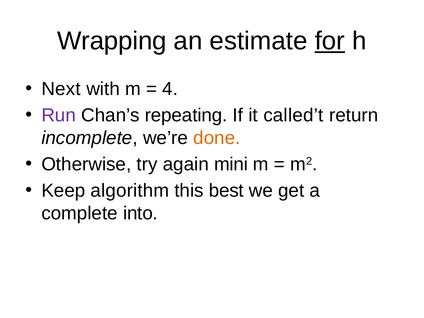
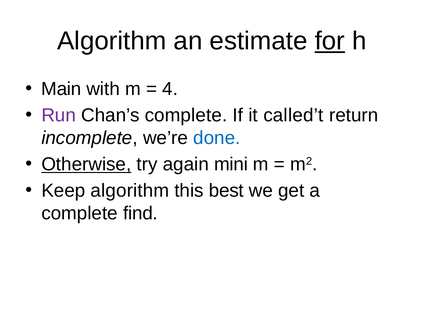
Wrapping at (112, 41): Wrapping -> Algorithm
Next: Next -> Main
Chan’s repeating: repeating -> complete
done colour: orange -> blue
Otherwise underline: none -> present
into: into -> find
